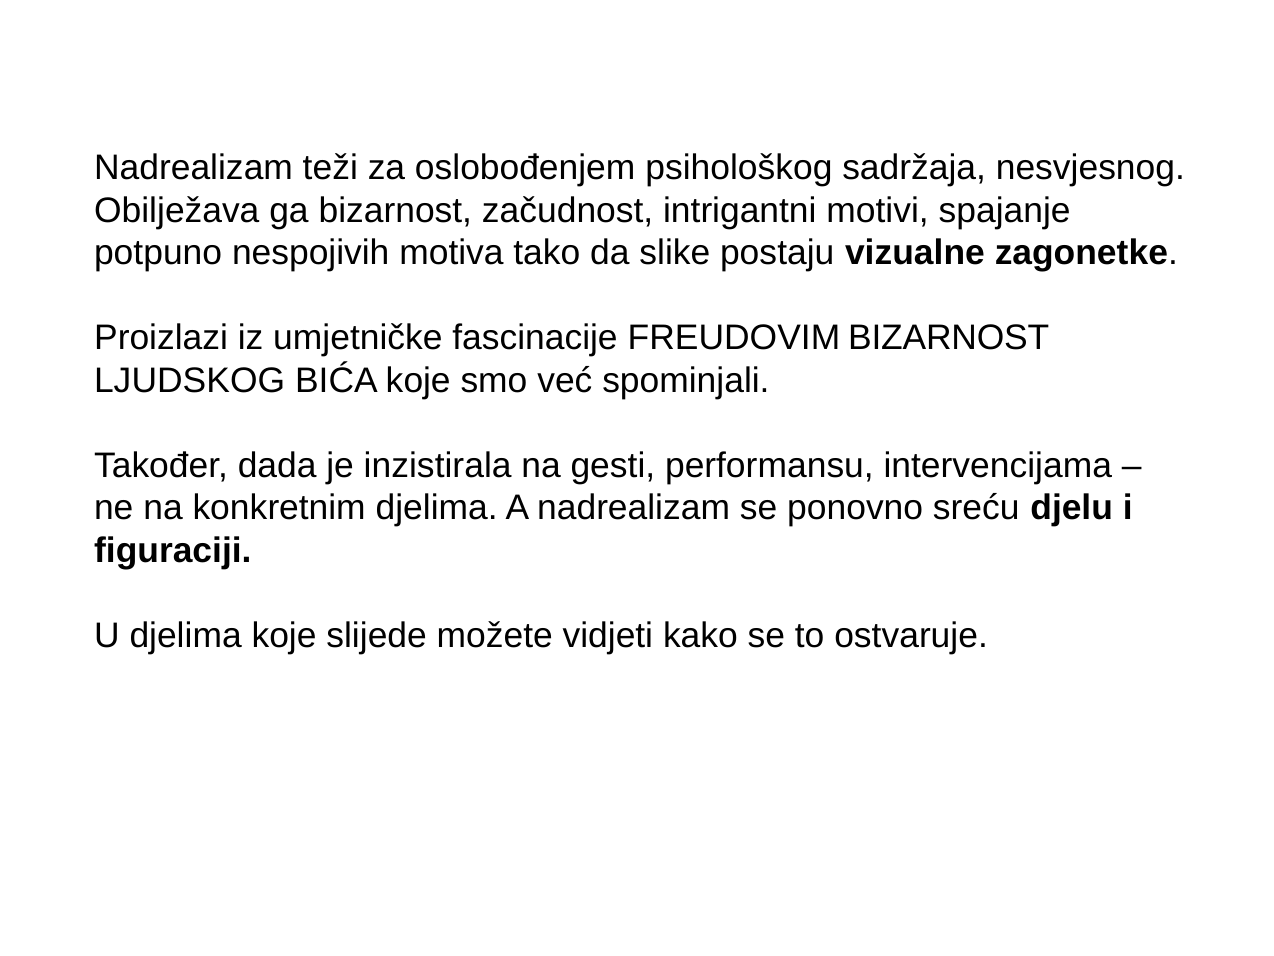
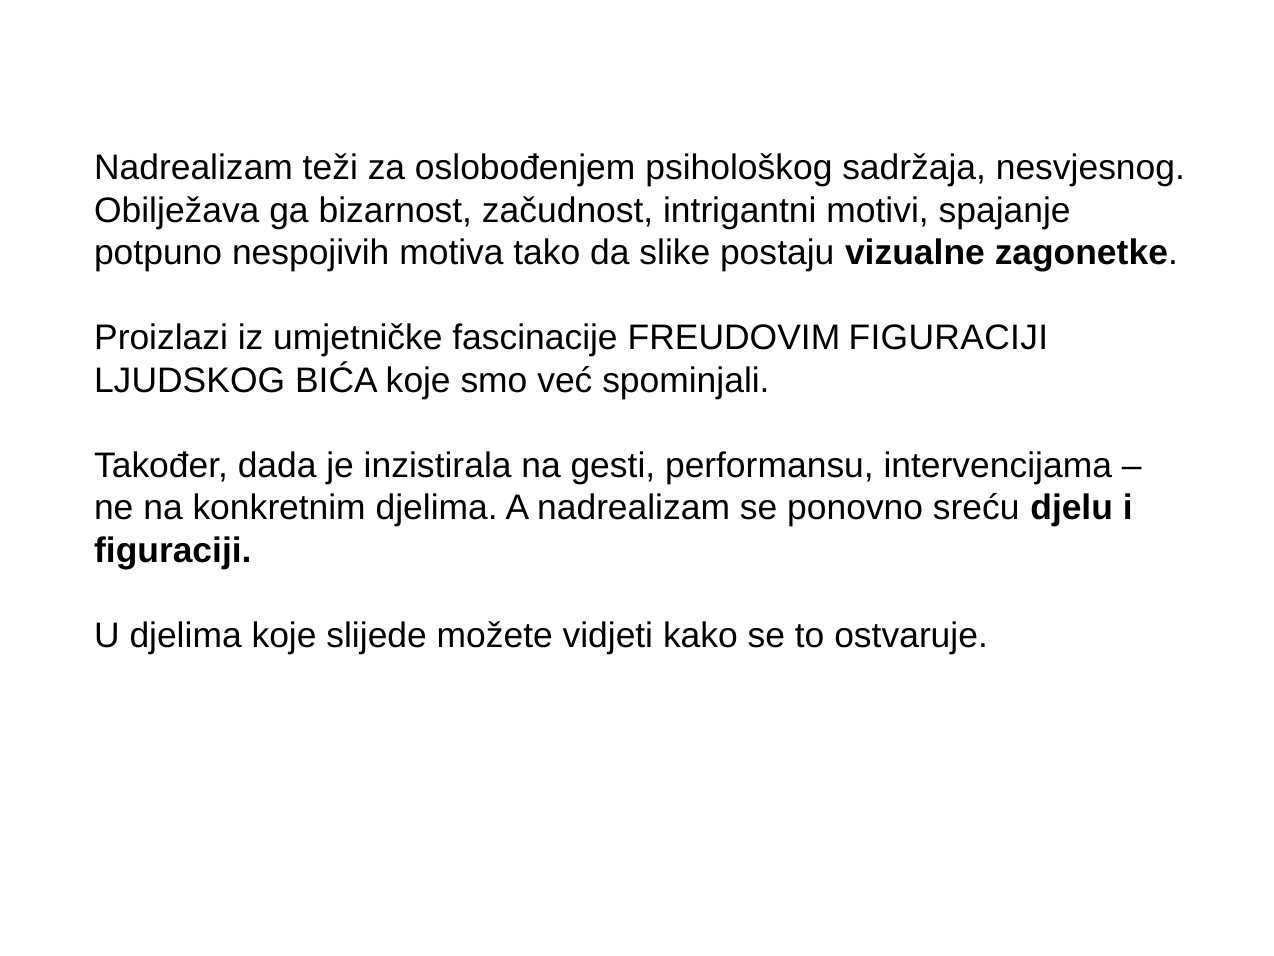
FREUDOVIM BIZARNOST: BIZARNOST -> FIGURACIJI
